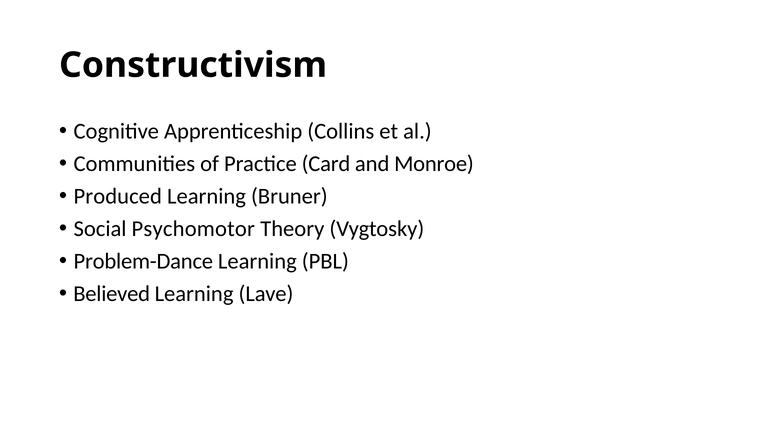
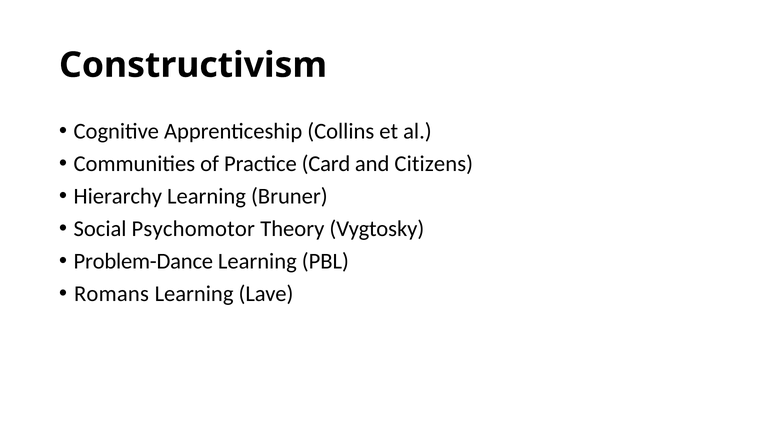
Monroe: Monroe -> Citizens
Produced: Produced -> Hierarchy
Believed: Believed -> Romans
